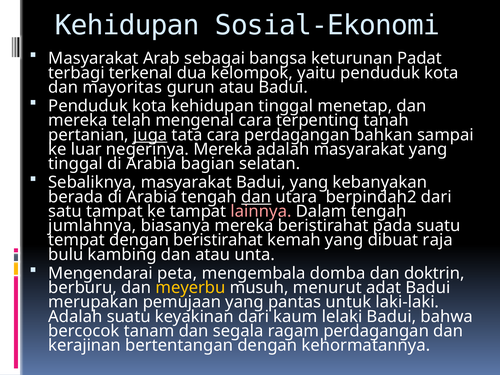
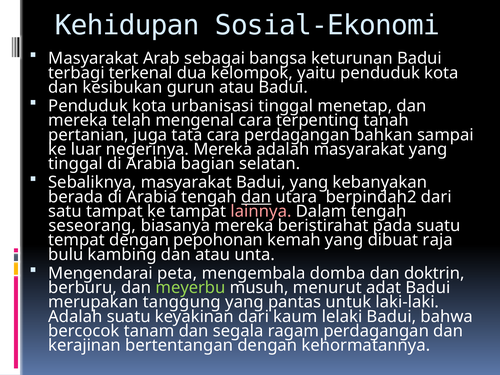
keturunan Padat: Padat -> Badui
mayoritas: mayoritas -> kesibukan
kota kehidupan: kehidupan -> urbanisasi
juga underline: present -> none
jumlahnya: jumlahnya -> seseorang
dengan beristirahat: beristirahat -> pepohonan
meyerbu colour: yellow -> light green
pemujaan: pemujaan -> tanggung
